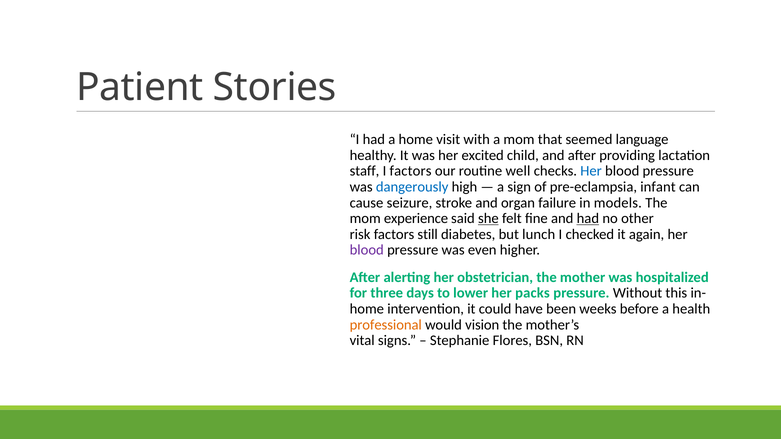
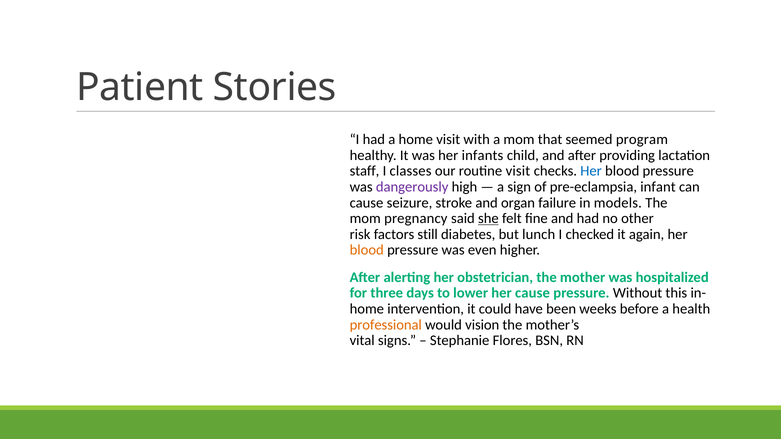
language: language -> program
excited: excited -> infants
I factors: factors -> classes
routine well: well -> visit
dangerously colour: blue -> purple
experience: experience -> pregnancy
had at (588, 219) underline: present -> none
blood at (367, 250) colour: purple -> orange
her packs: packs -> cause
